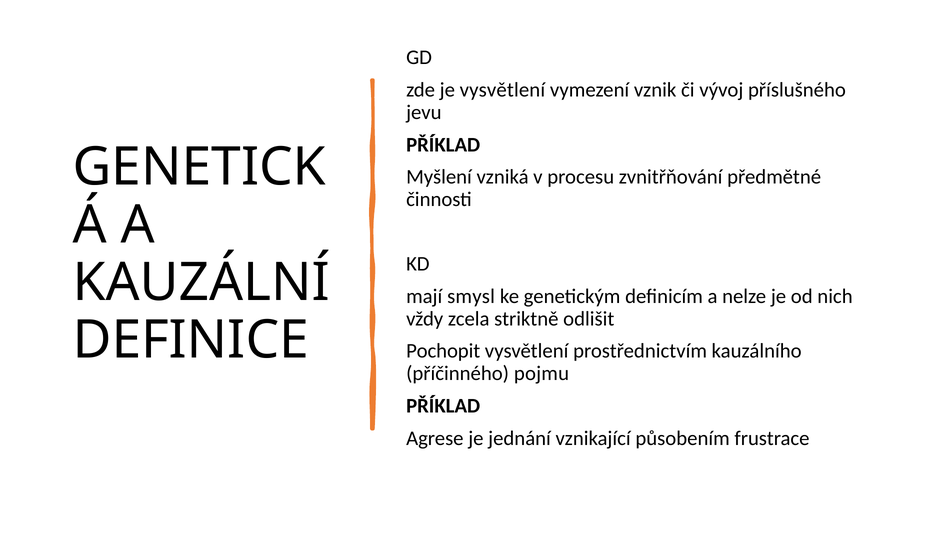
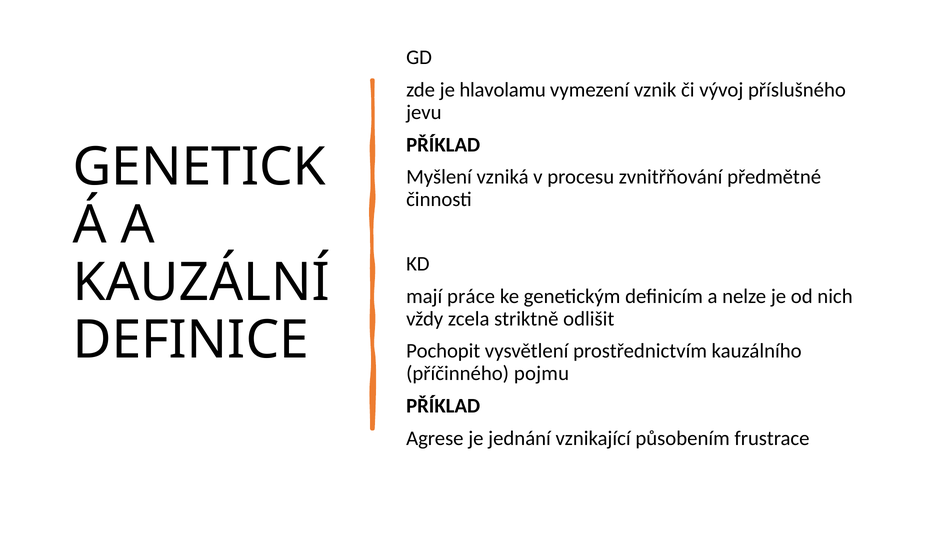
je vysvětlení: vysvětlení -> hlavolamu
smysl: smysl -> práce
